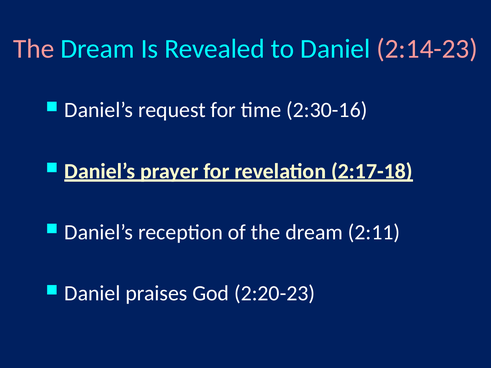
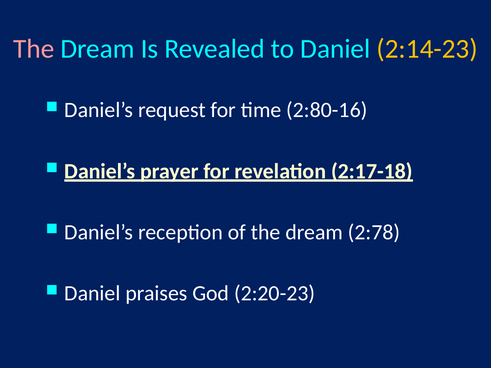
2:14-23 colour: pink -> yellow
2:30-16: 2:30-16 -> 2:80-16
2:11: 2:11 -> 2:78
